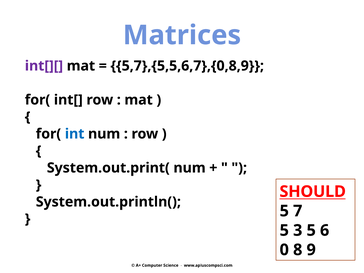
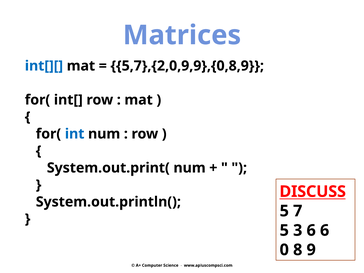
int[][ colour: purple -> blue
5,7},{5,5,6,7},{0,8,9: 5,7},{5,5,6,7},{0,8,9 -> 5,7},{2,0,9,9},{0,8,9
SHOULD: SHOULD -> DISCUSS
3 5: 5 -> 6
